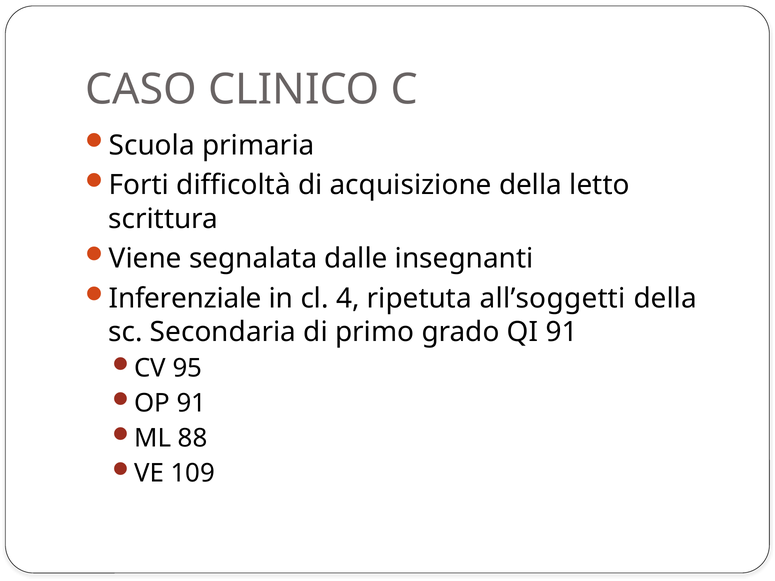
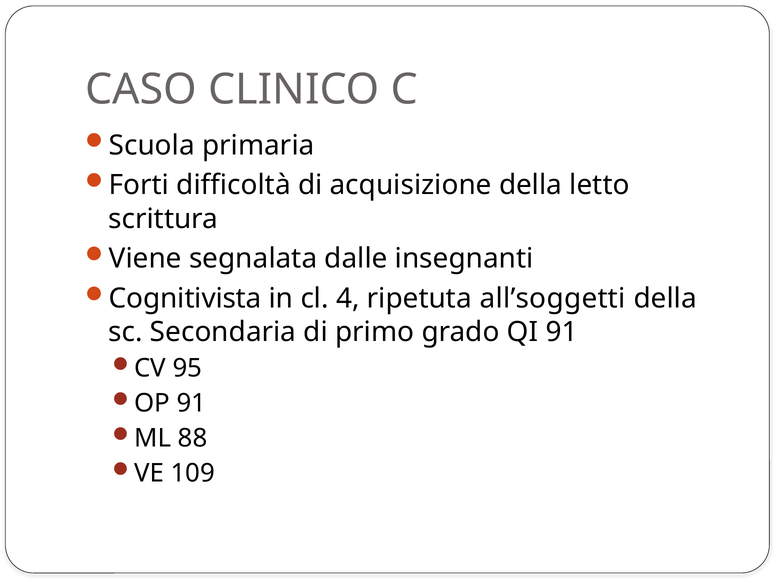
Inferenziale: Inferenziale -> Cognitivista
